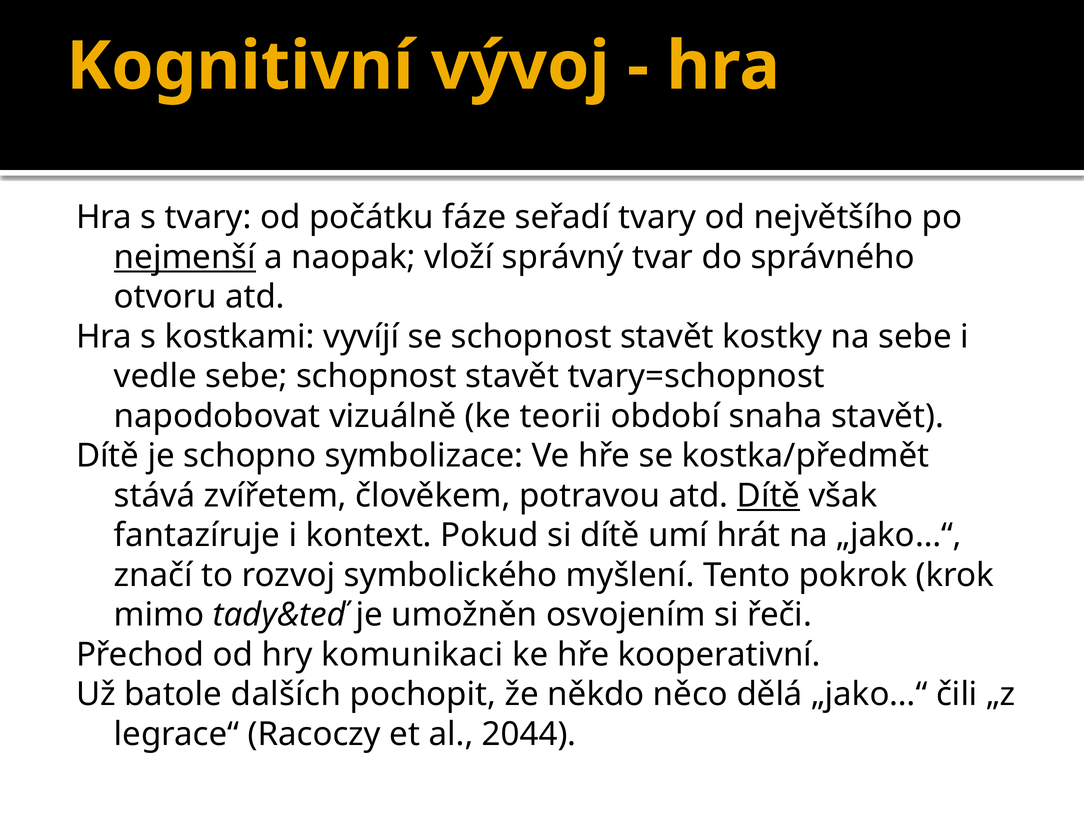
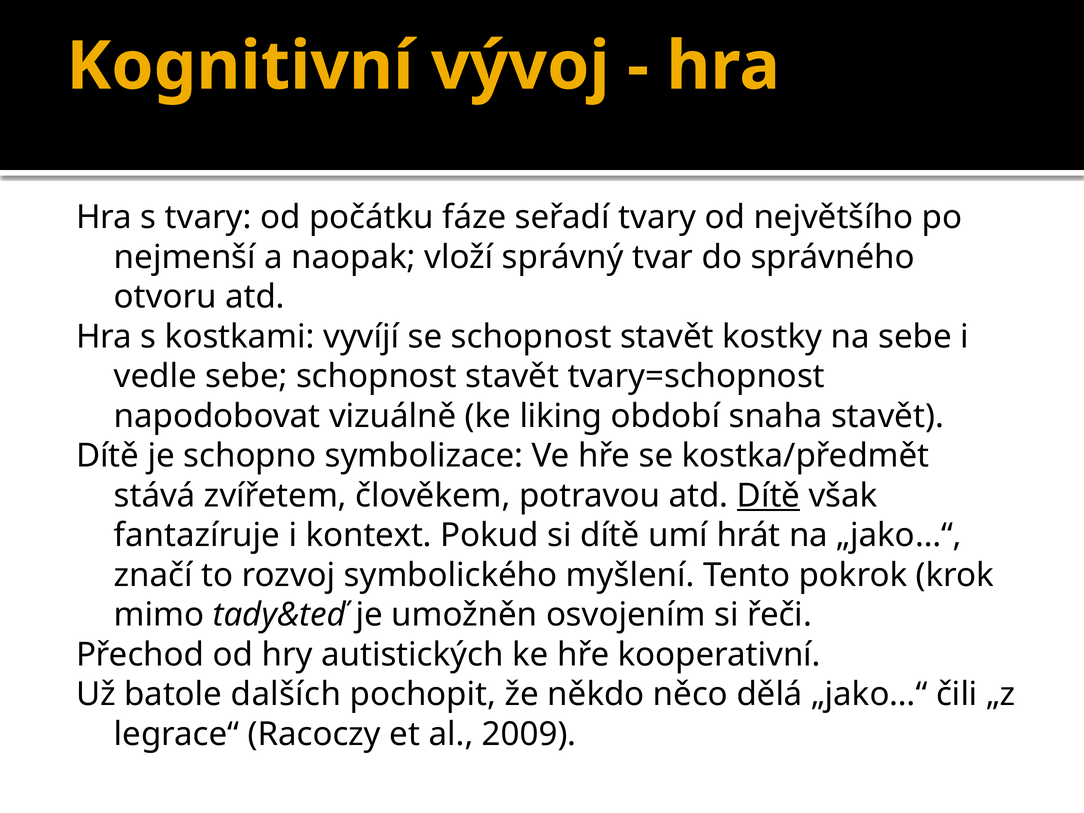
nejmenší underline: present -> none
teorii: teorii -> liking
komunikaci: komunikaci -> autistických
2044: 2044 -> 2009
